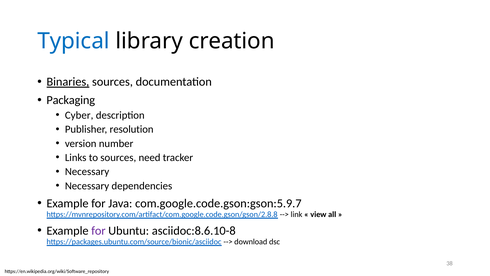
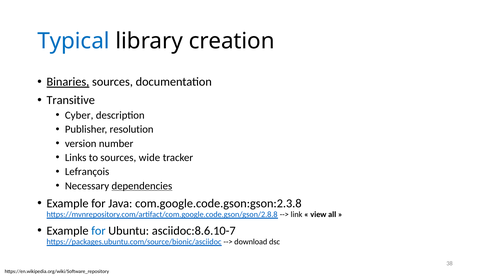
Packaging: Packaging -> Transitive
need: need -> wide
Necessary at (87, 172): Necessary -> Lefrançois
dependencies underline: none -> present
com.google.code.gson:gson:5.9.7: com.google.code.gson:gson:5.9.7 -> com.google.code.gson:gson:2.3.8
for at (98, 230) colour: purple -> blue
asciidoc:8.6.10-8: asciidoc:8.6.10-8 -> asciidoc:8.6.10-7
